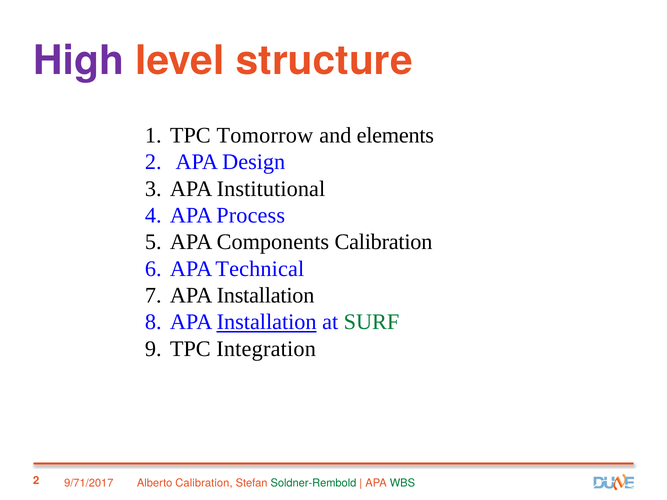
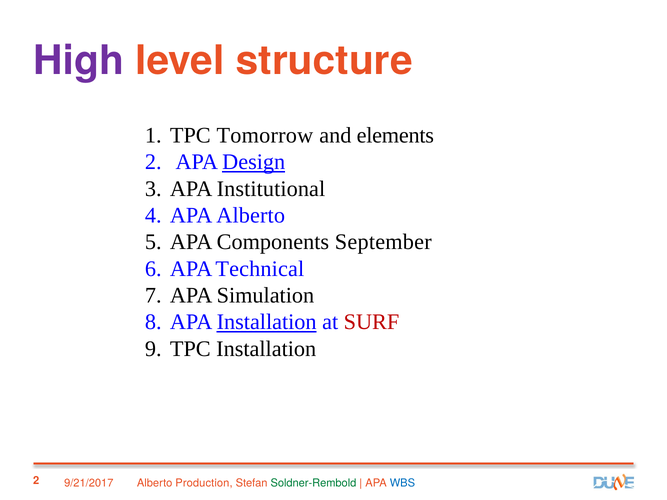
Design underline: none -> present
APA Process: Process -> Alberto
Components Calibration: Calibration -> September
Installation at (266, 296): Installation -> Simulation
SURF colour: green -> red
TPC Integration: Integration -> Installation
9/71/2017: 9/71/2017 -> 9/21/2017
Alberto Calibration: Calibration -> Production
WBS colour: green -> blue
